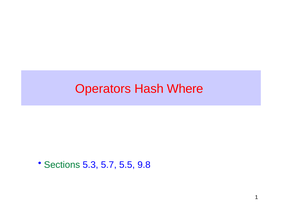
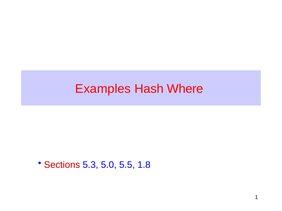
Operators: Operators -> Examples
Sections colour: green -> red
5.7: 5.7 -> 5.0
9.8: 9.8 -> 1.8
